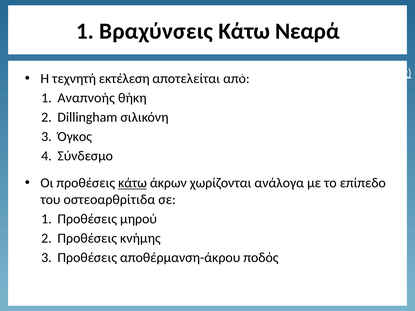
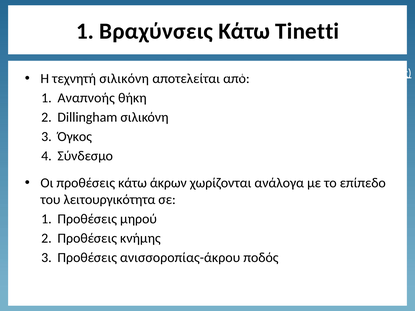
Νεαρά: Νεαρά -> Tinetti
τεχνητή εκτέλεση: εκτέλεση -> σιλικόνη
κάτω at (133, 183) underline: present -> none
οστεοαρθρίτιδα: οστεοαρθρίτιδα -> λειτουργικότητα
αποθέρμανση-άκρου: αποθέρμανση-άκρου -> ανισσοροπίας-άκρου
